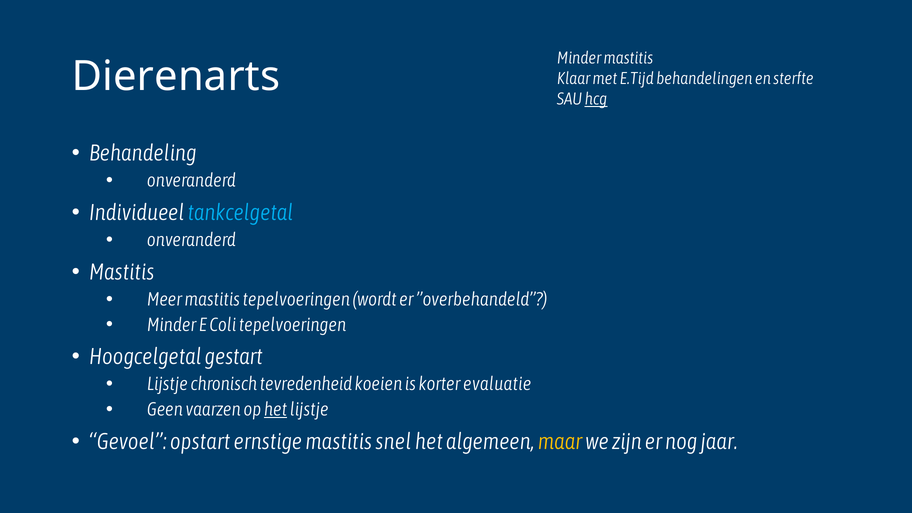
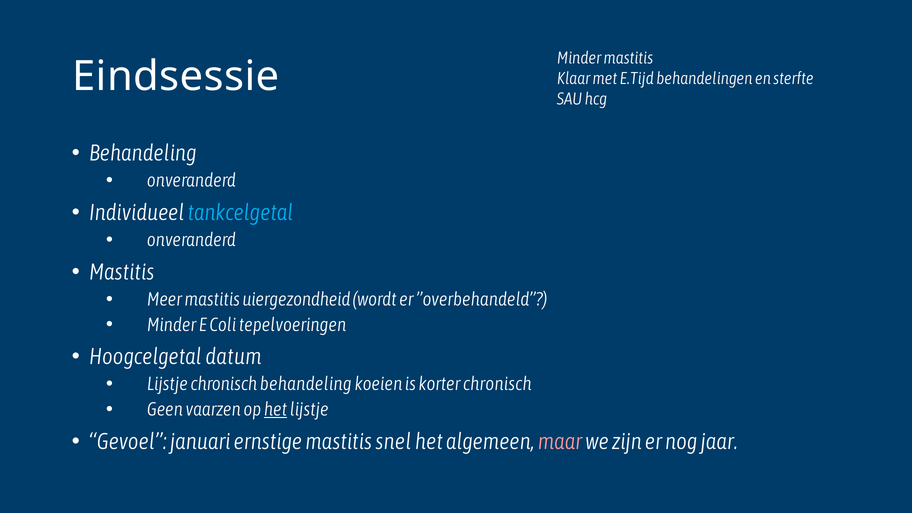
Dierenarts: Dierenarts -> Eindsessie
hcg underline: present -> none
mastitis tepelvoeringen: tepelvoeringen -> uiergezondheid
gestart: gestart -> datum
chronisch tevredenheid: tevredenheid -> behandeling
korter evaluatie: evaluatie -> chronisch
opstart: opstart -> januari
maar colour: yellow -> pink
